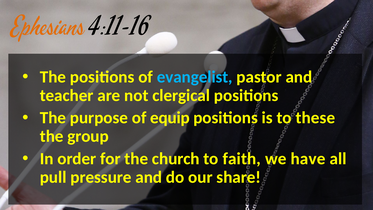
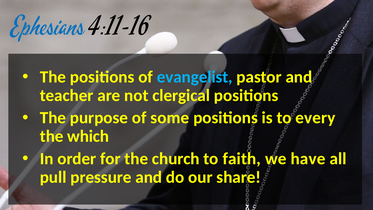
Ephesians colour: orange -> blue
equip: equip -> some
these: these -> every
group: group -> which
